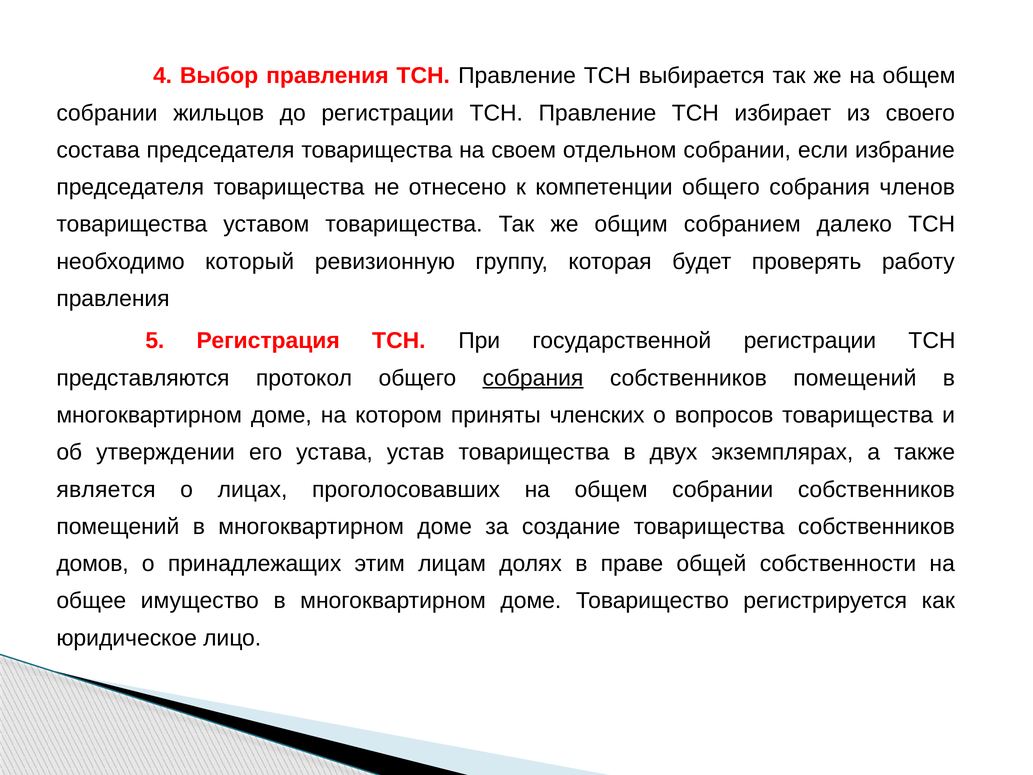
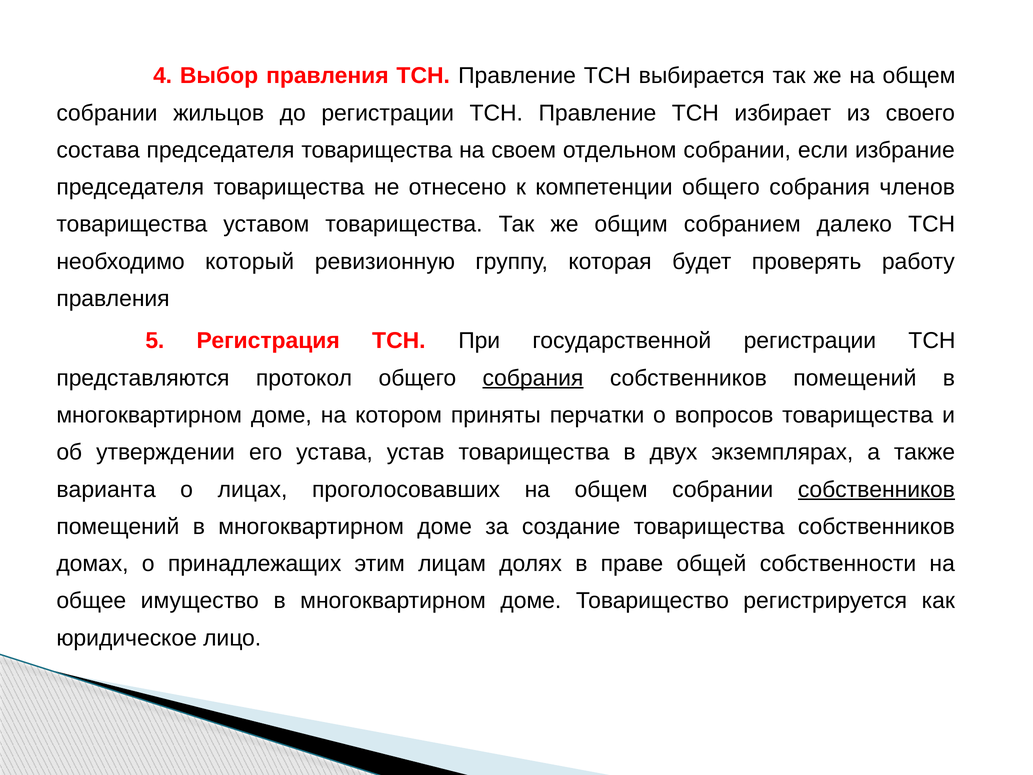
членских: членских -> перчатки
является: является -> варианта
собственников at (876, 489) underline: none -> present
домов: домов -> домах
